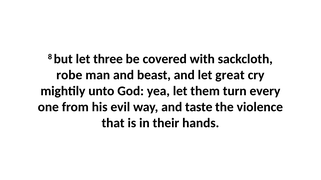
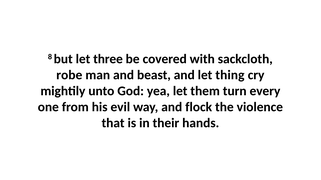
great: great -> thing
taste: taste -> flock
